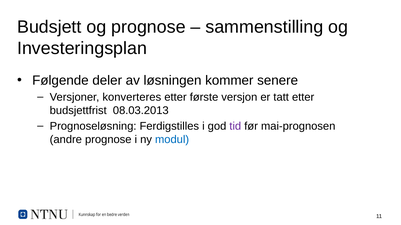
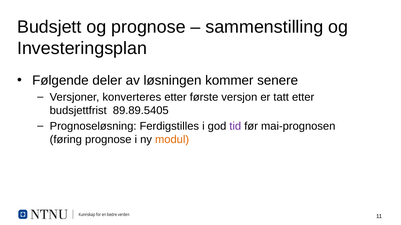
08.03.2013: 08.03.2013 -> 89.89.5405
andre: andre -> føring
modul colour: blue -> orange
